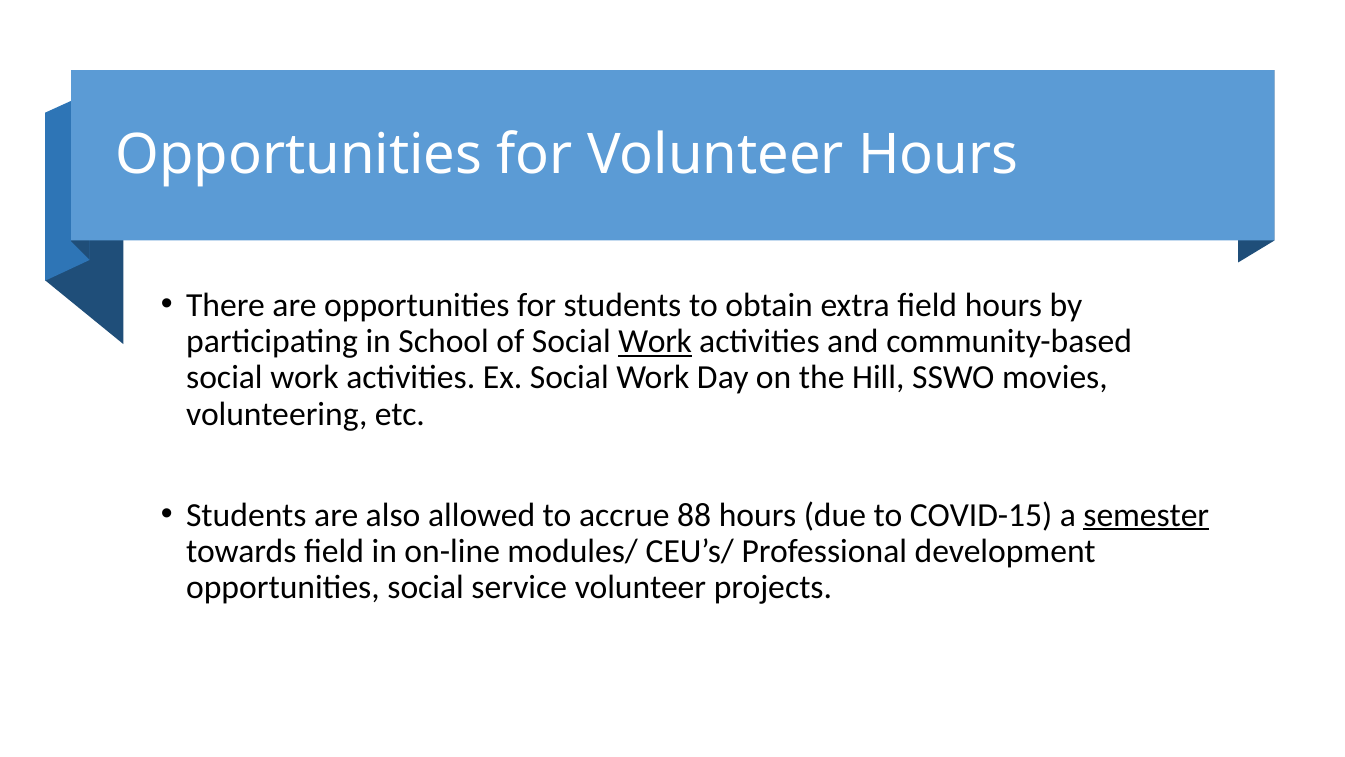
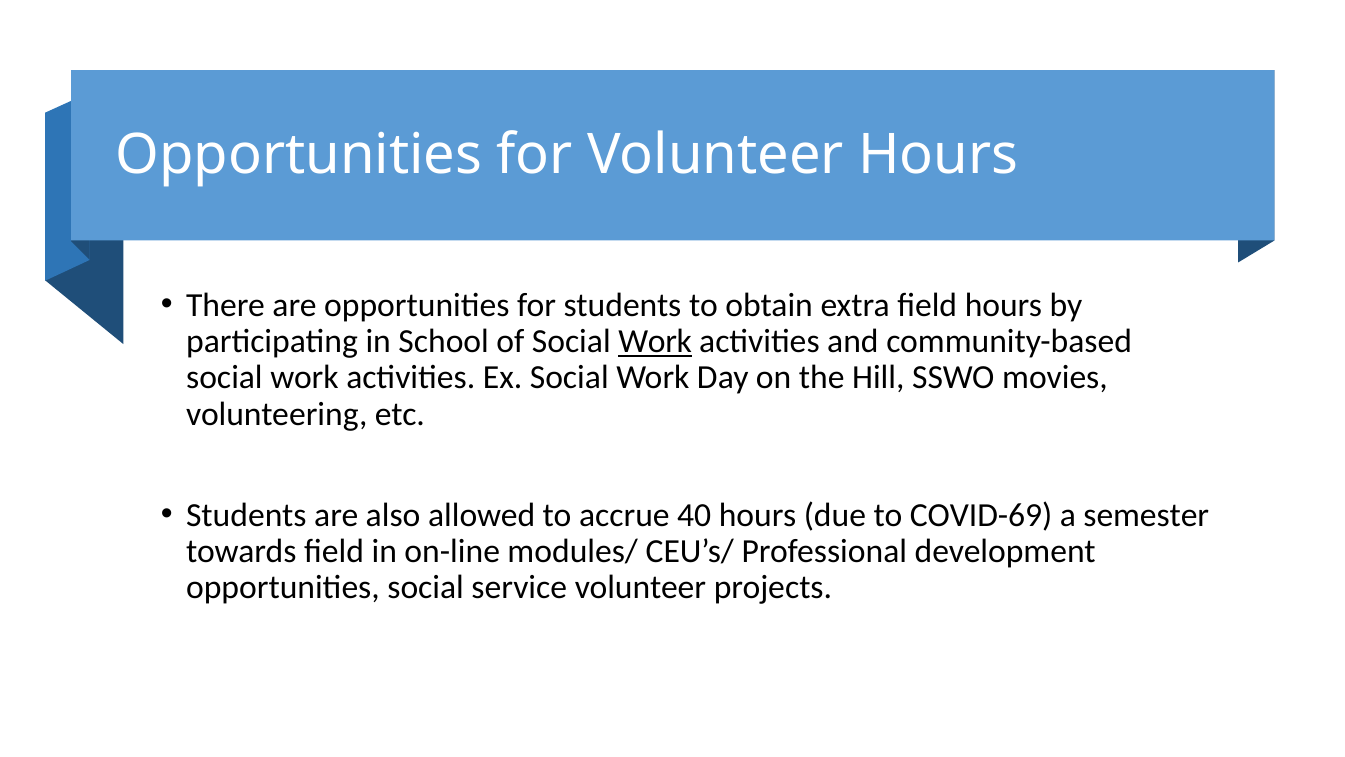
88: 88 -> 40
COVID-15: COVID-15 -> COVID-69
semester underline: present -> none
